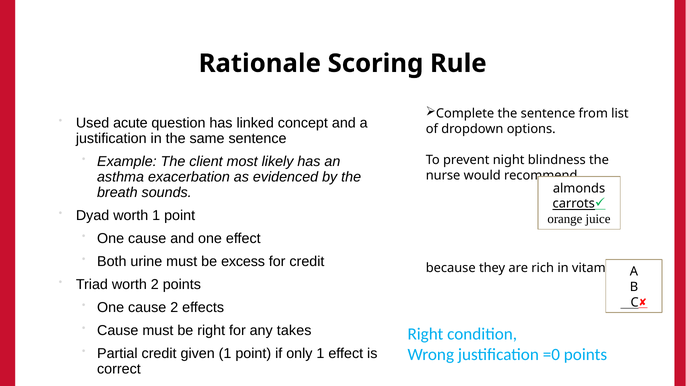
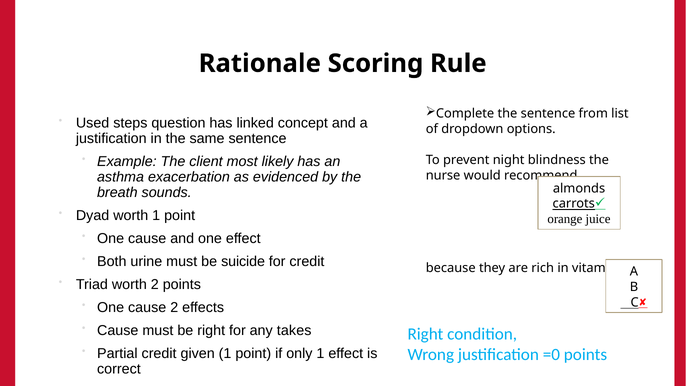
acute: acute -> steps
excess: excess -> suicide
